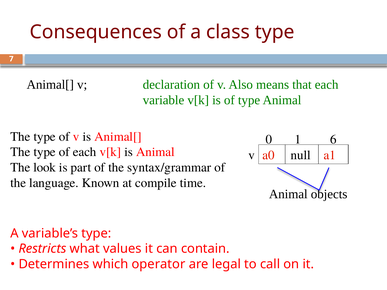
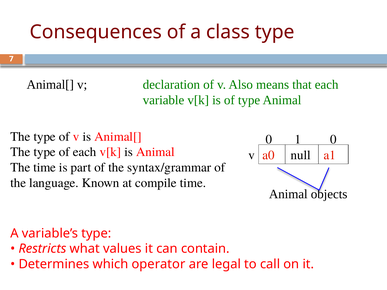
1 6: 6 -> 0
The look: look -> time
